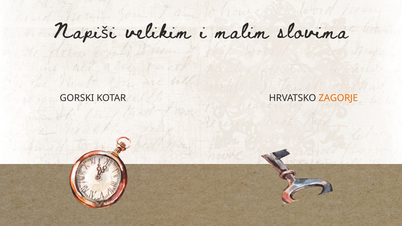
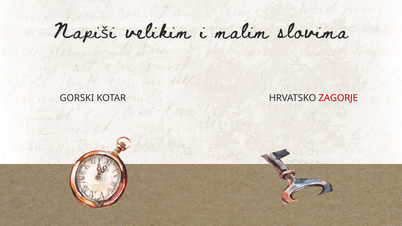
ZAGORJE colour: orange -> red
